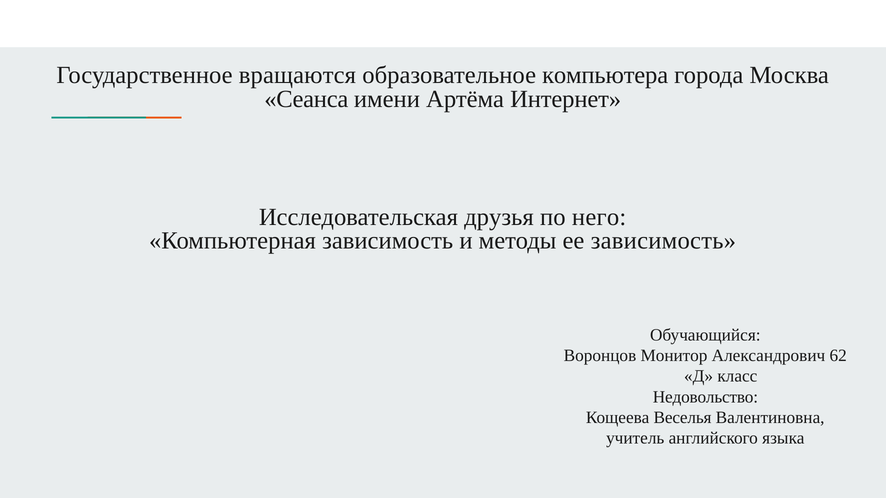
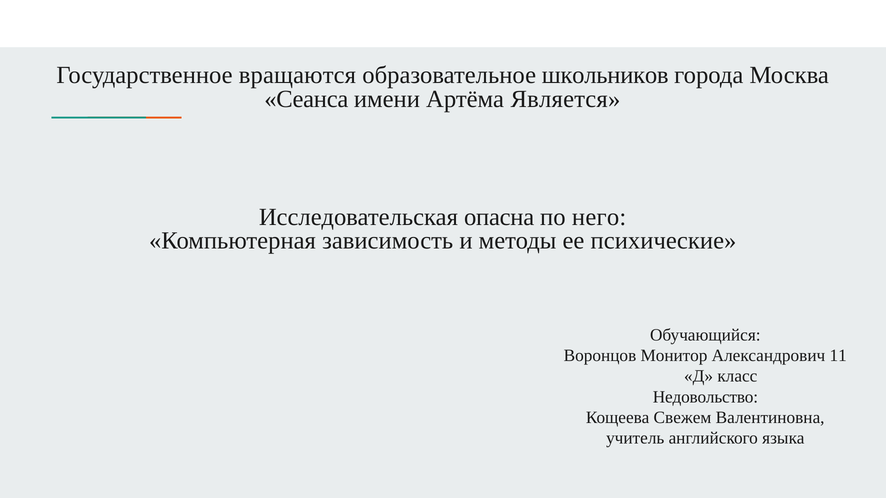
компьютера: компьютера -> школьников
Интернет: Интернет -> Является
друзья: друзья -> опасна
ее зависимость: зависимость -> психические
62: 62 -> 11
Веселья: Веселья -> Свежем
